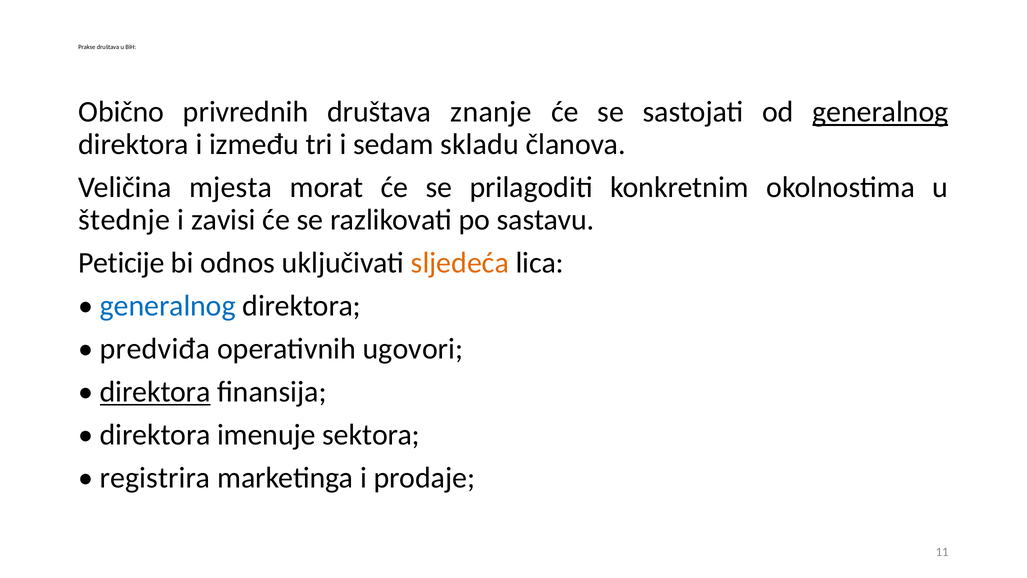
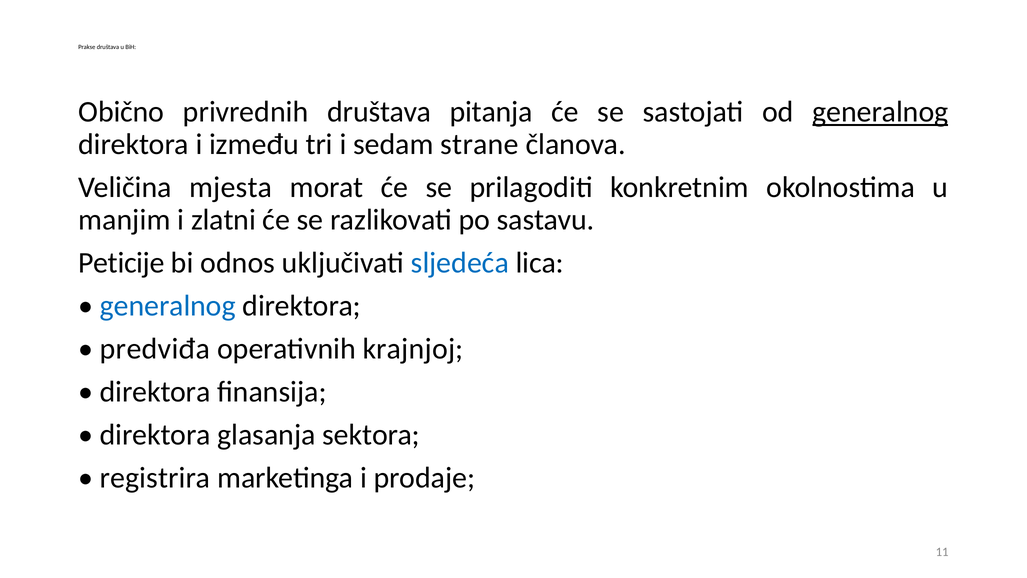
znanje: znanje -> pitanja
skladu: skladu -> strane
štednje: štednje -> manjim
zavisi: zavisi -> zlatni
sljedeća colour: orange -> blue
ugovori: ugovori -> krajnjoj
direktora at (155, 392) underline: present -> none
imenuje: imenuje -> glasanja
